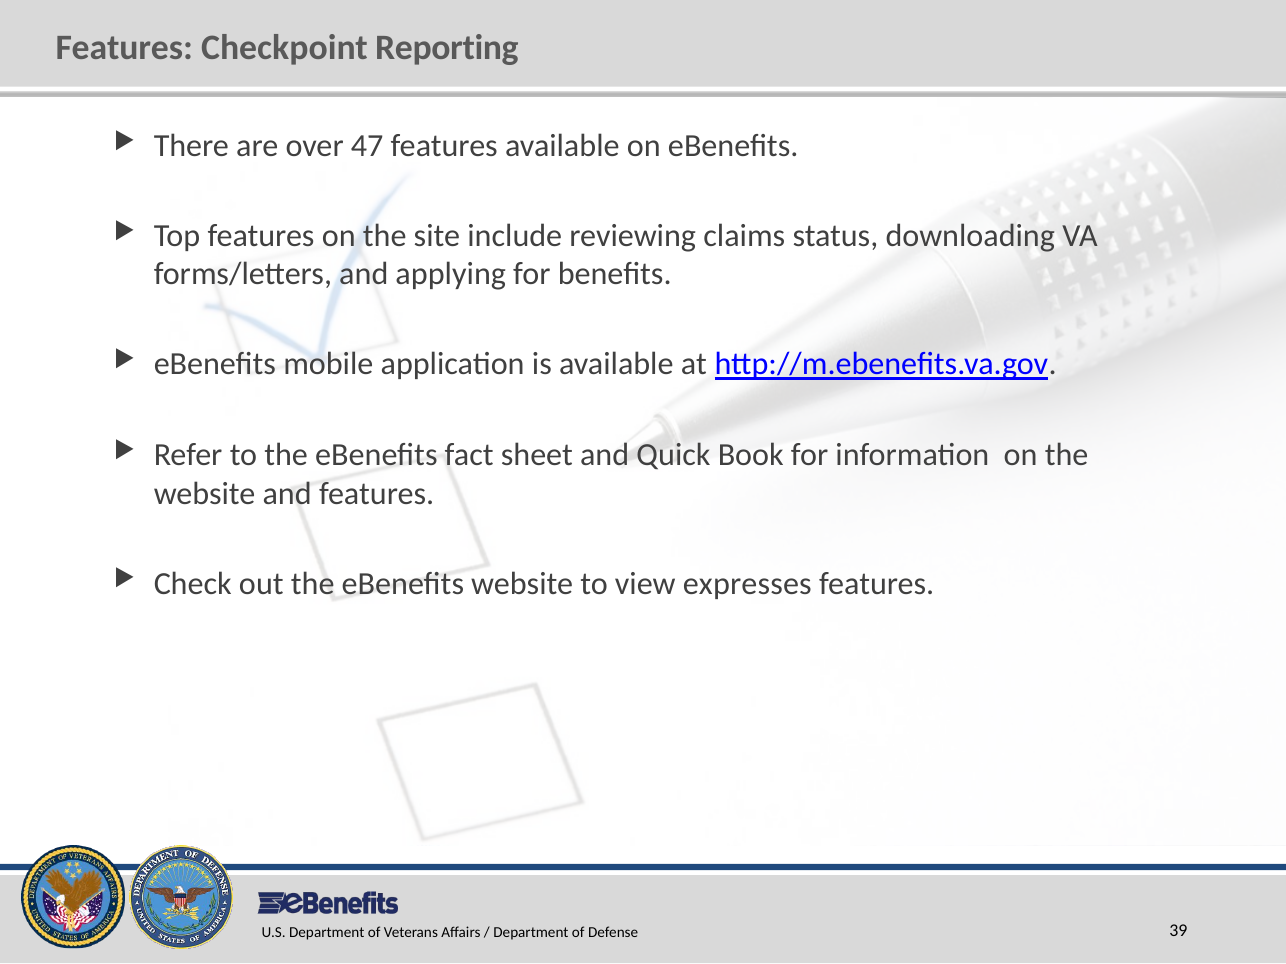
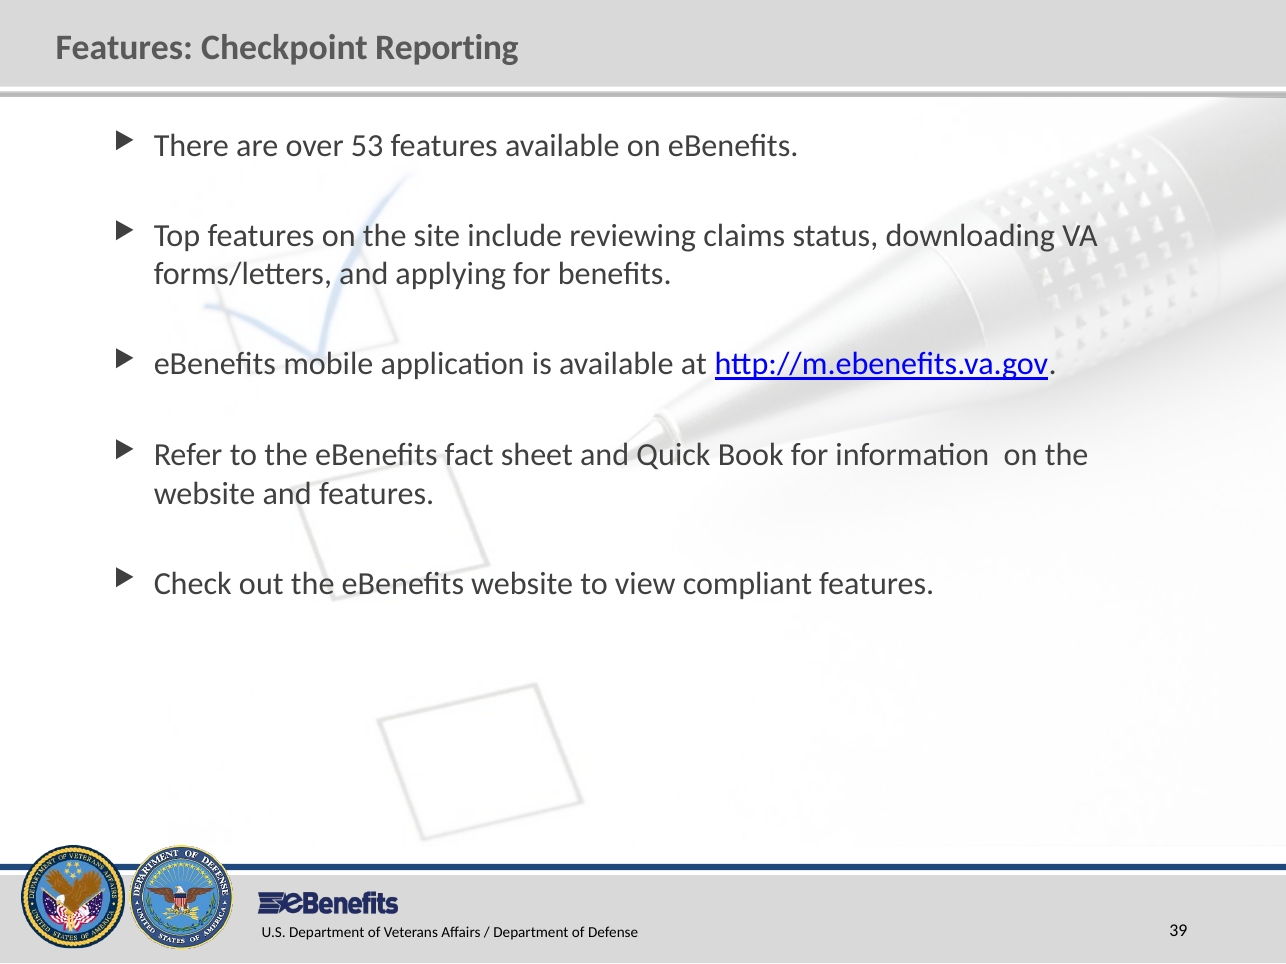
47: 47 -> 53
expresses: expresses -> compliant
